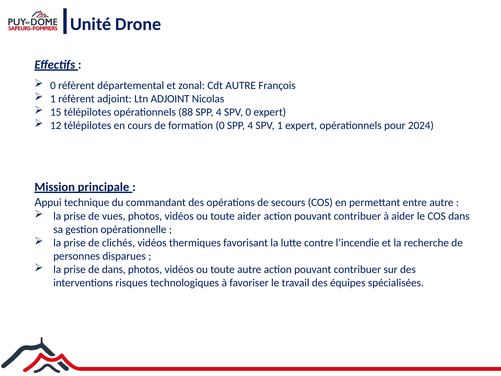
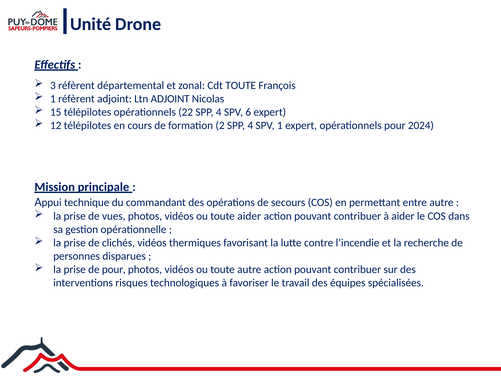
0 at (53, 85): 0 -> 3
Cdt AUTRE: AUTRE -> TOUTE
88: 88 -> 22
SPV 0: 0 -> 6
formation 0: 0 -> 2
de dans: dans -> pour
